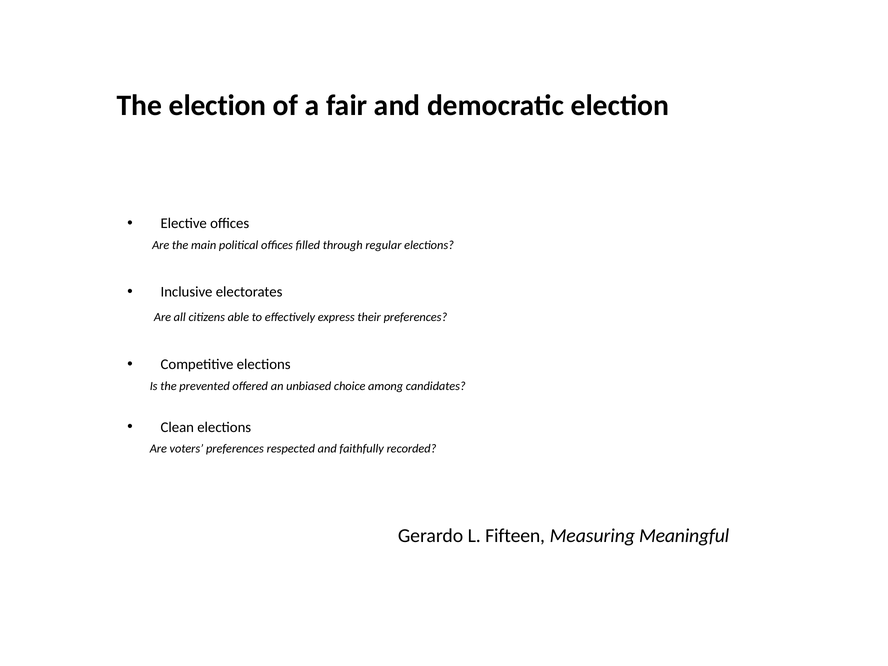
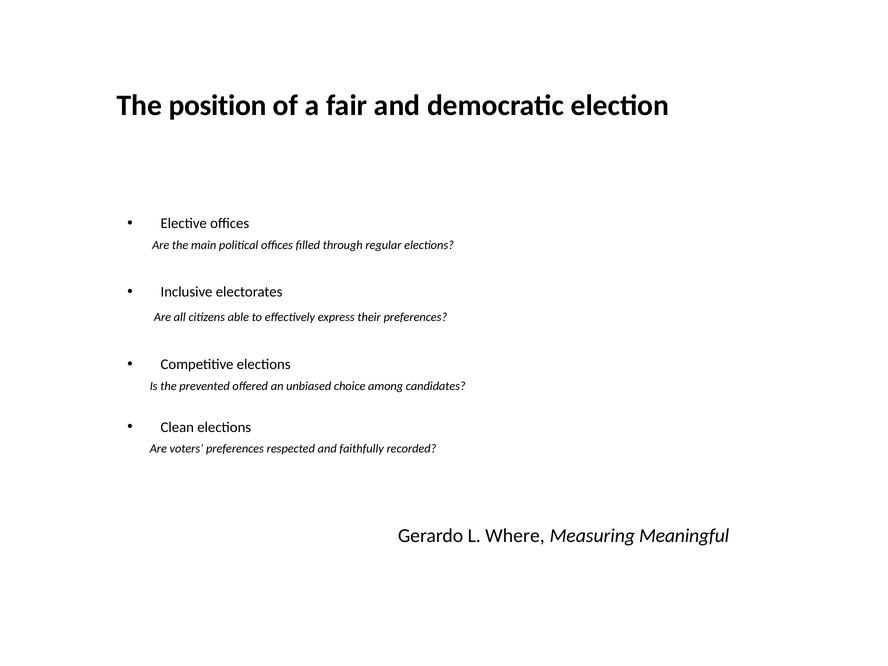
The election: election -> position
Fifteen: Fifteen -> Where
